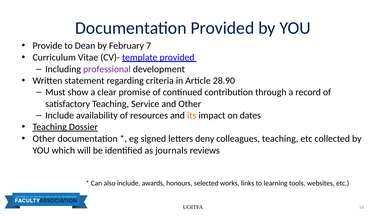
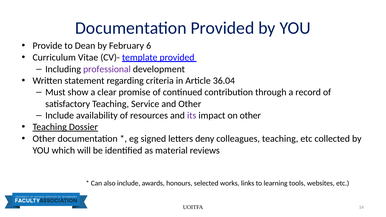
7: 7 -> 6
28.90: 28.90 -> 36.04
its colour: orange -> purple
on dates: dates -> other
journals: journals -> material
